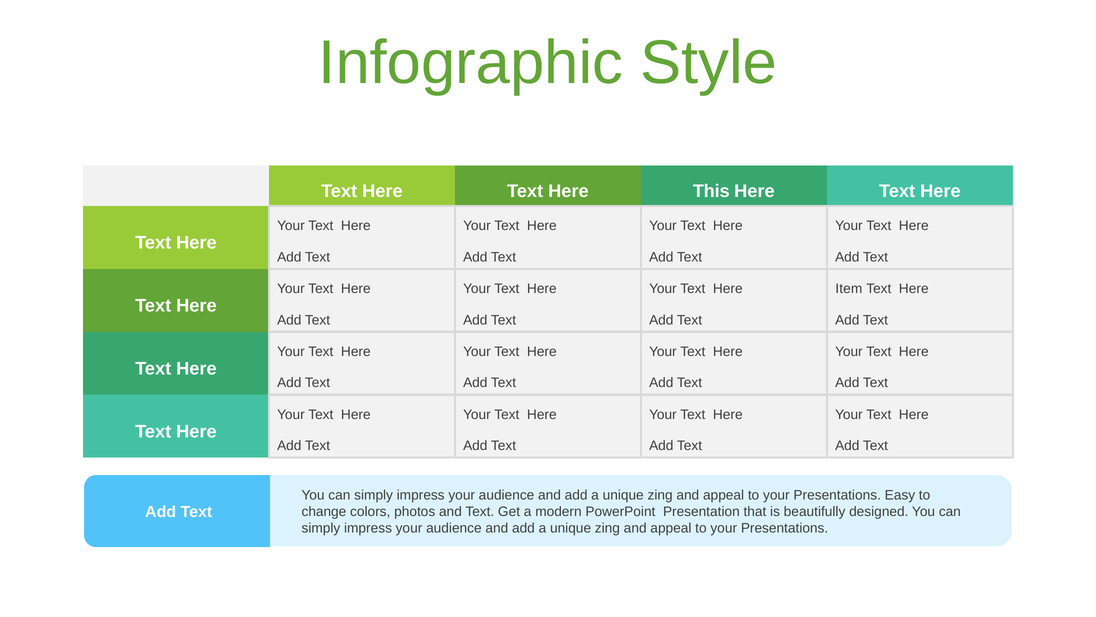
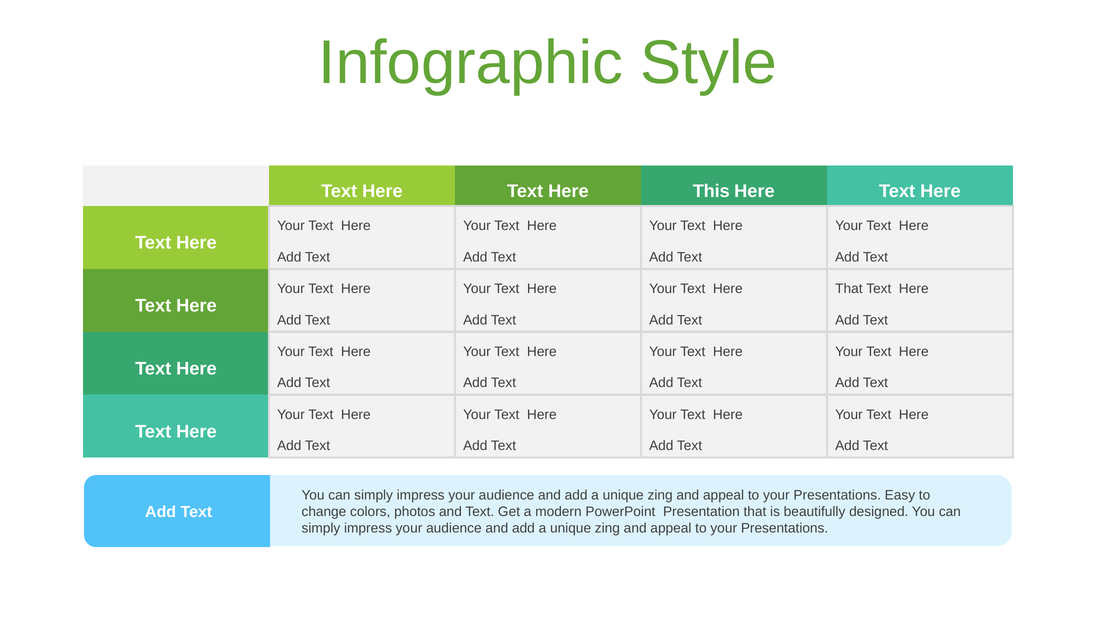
Here Item: Item -> That
